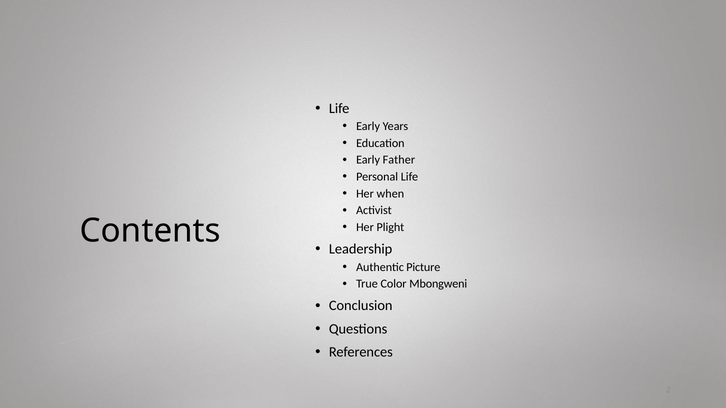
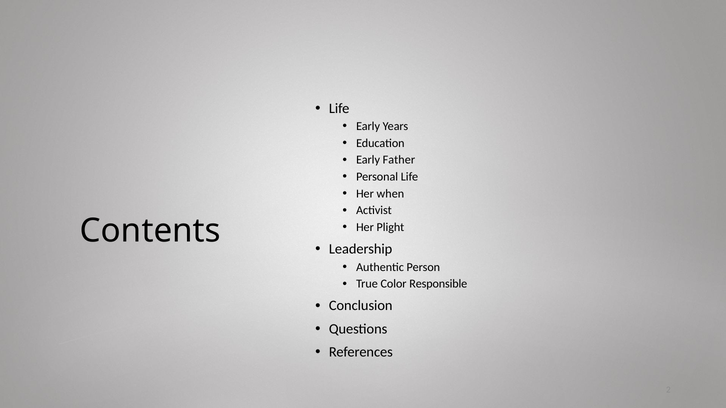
Picture: Picture -> Person
Mbongweni: Mbongweni -> Responsible
